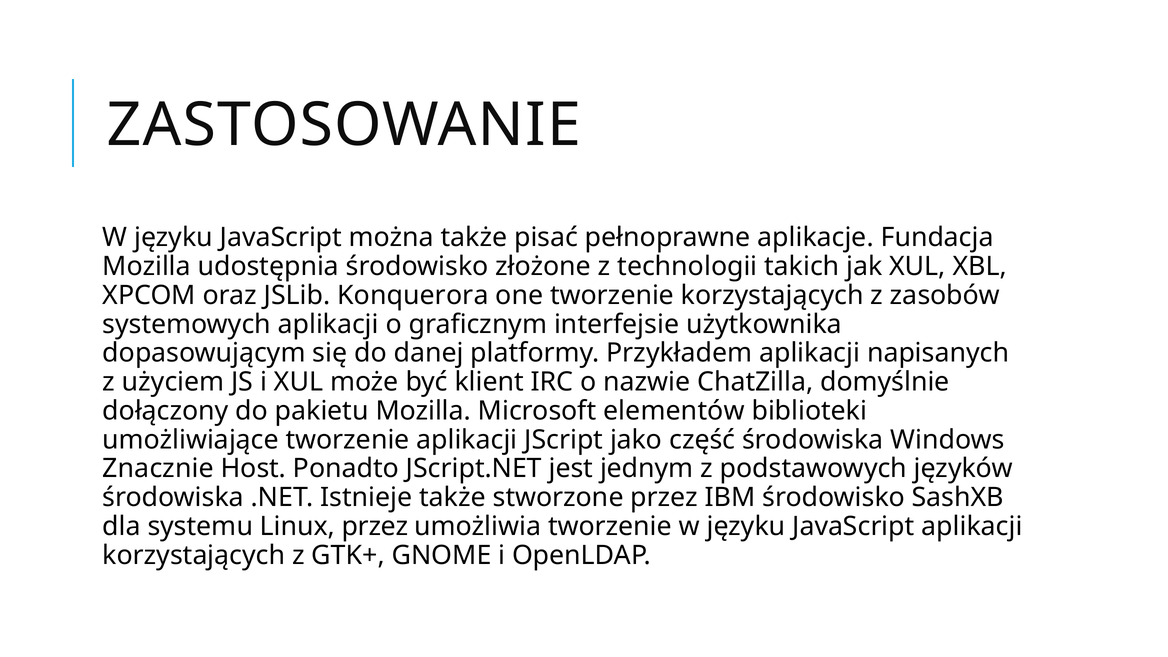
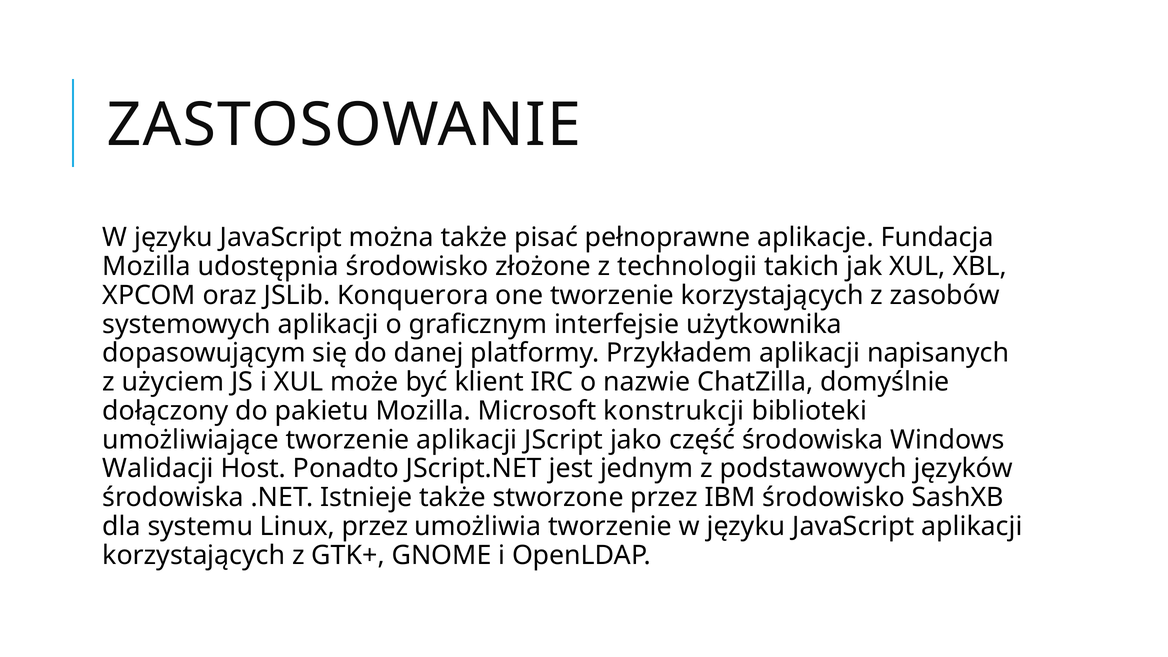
elementów: elementów -> konstrukcji
Znacznie: Znacznie -> Walidacji
